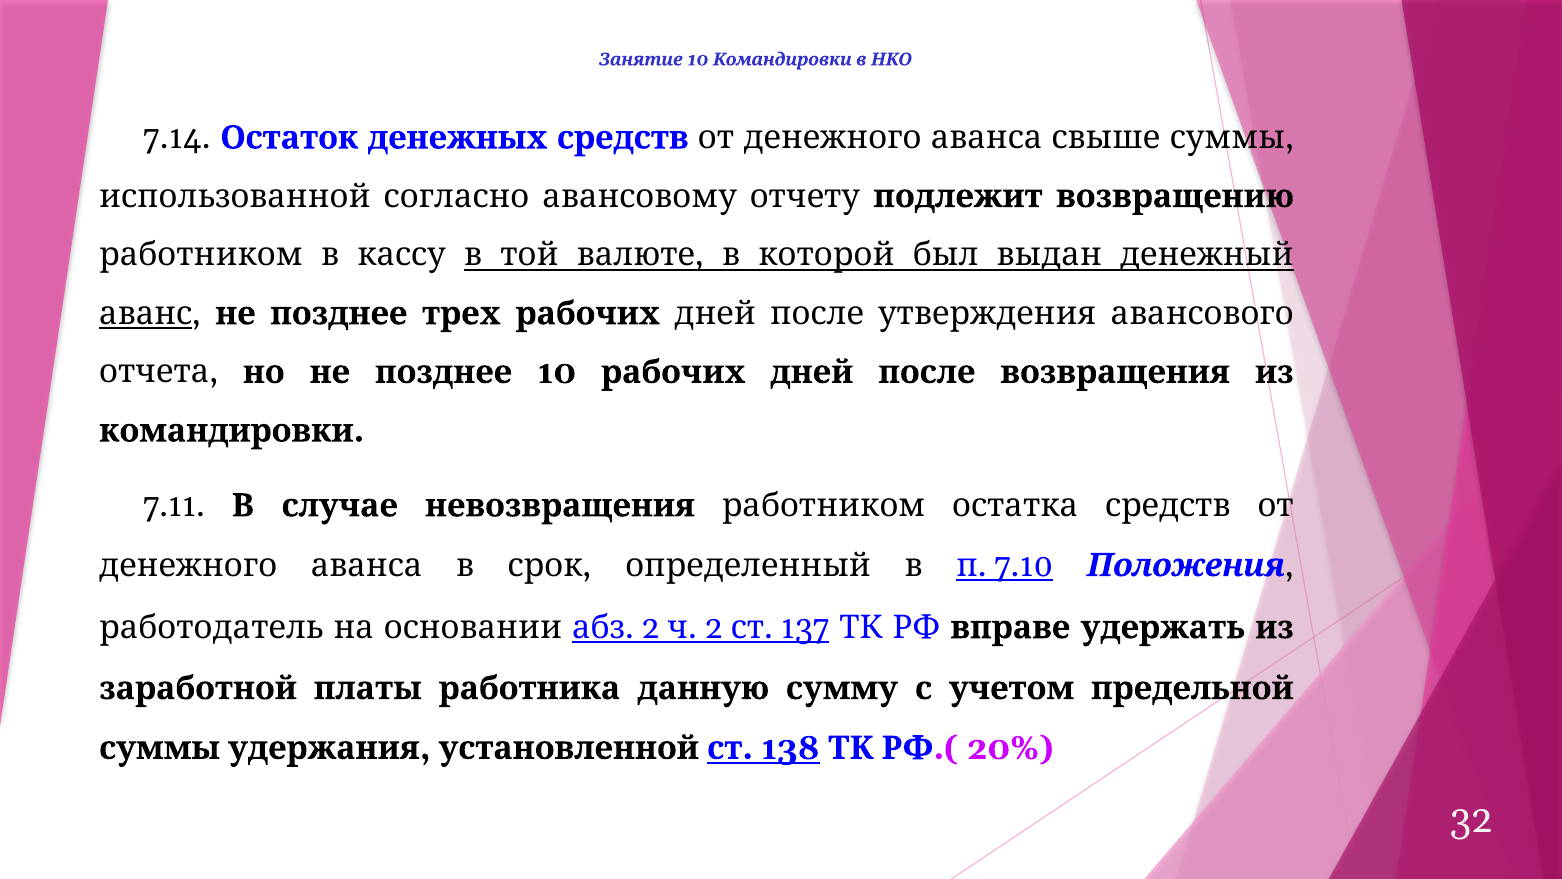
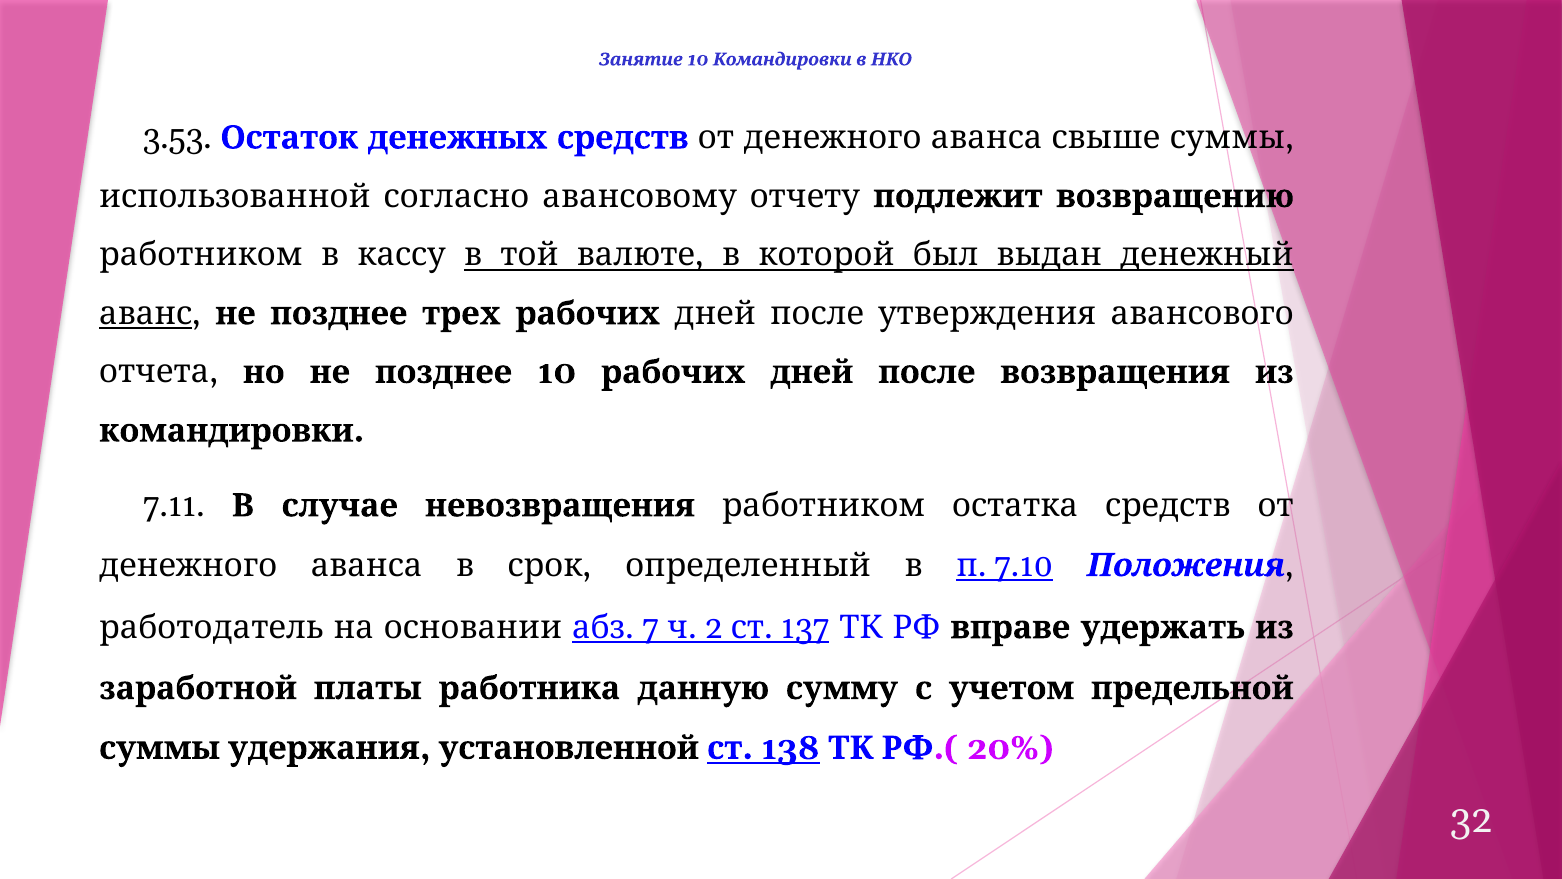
7.14: 7.14 -> 3.53
абз 2: 2 -> 7
